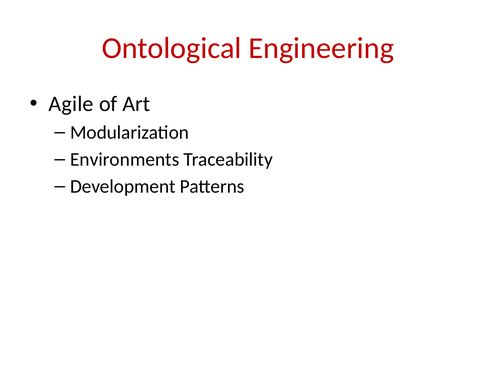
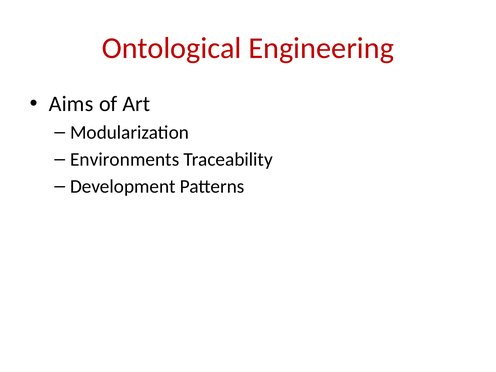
Agile: Agile -> Aims
